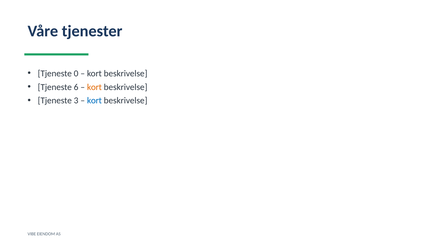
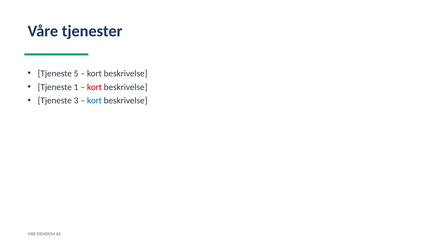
0: 0 -> 5
6: 6 -> 1
kort at (94, 87) colour: orange -> red
